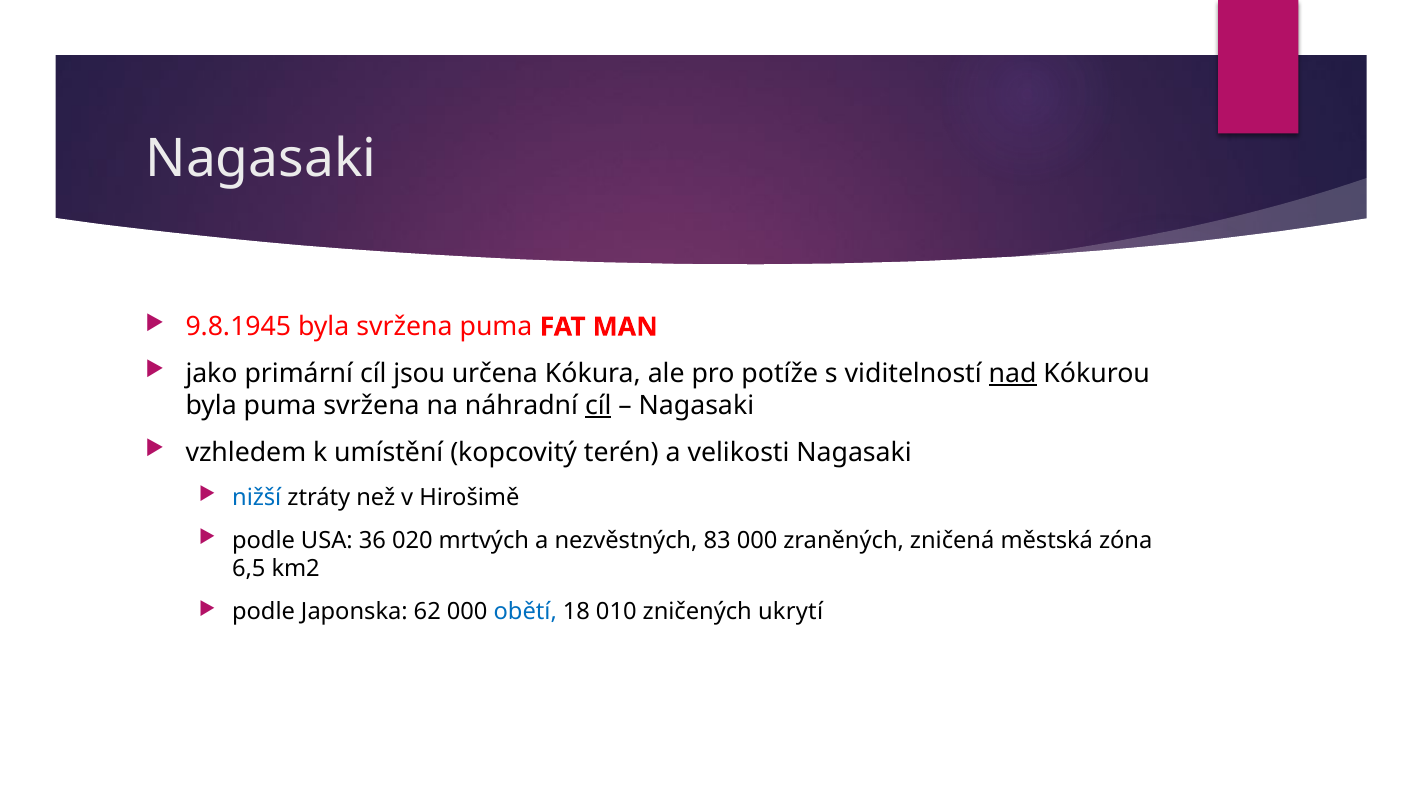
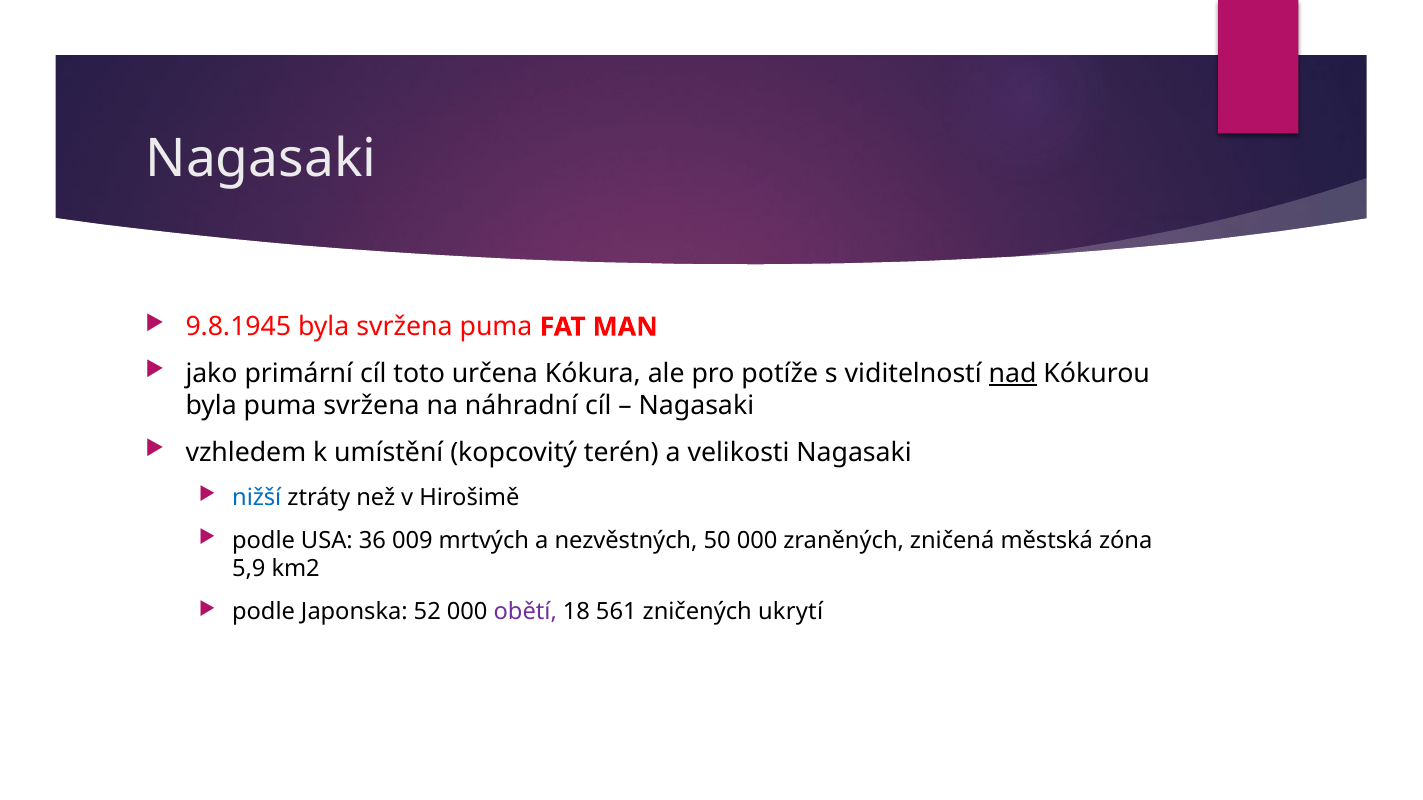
jsou: jsou -> toto
cíl at (598, 406) underline: present -> none
020: 020 -> 009
83: 83 -> 50
6,5: 6,5 -> 5,9
62: 62 -> 52
obětí colour: blue -> purple
010: 010 -> 561
